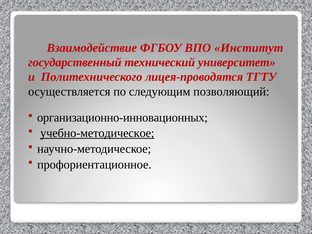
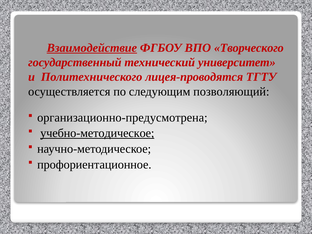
Взаимодействие underline: none -> present
Институт: Институт -> Творческого
организационно-инновационных: организационно-инновационных -> организационно-предусмотрена
